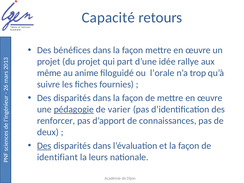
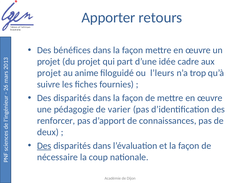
Capacité: Capacité -> Apporter
rallye: rallye -> cadre
même at (49, 73): même -> projet
l’orale: l’orale -> l’leurs
pédagogie underline: present -> none
identifiant: identifiant -> nécessaire
leurs: leurs -> coup
